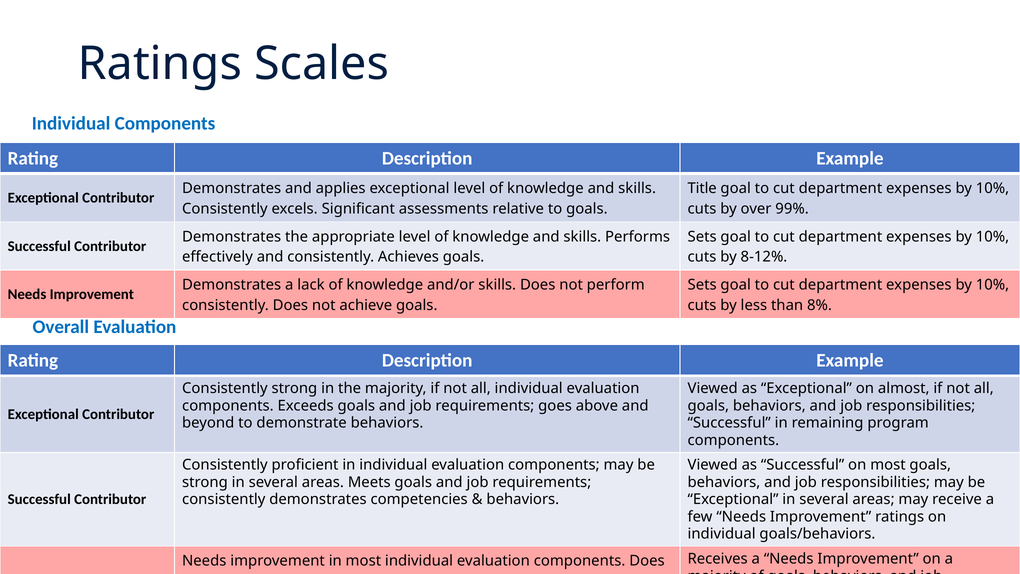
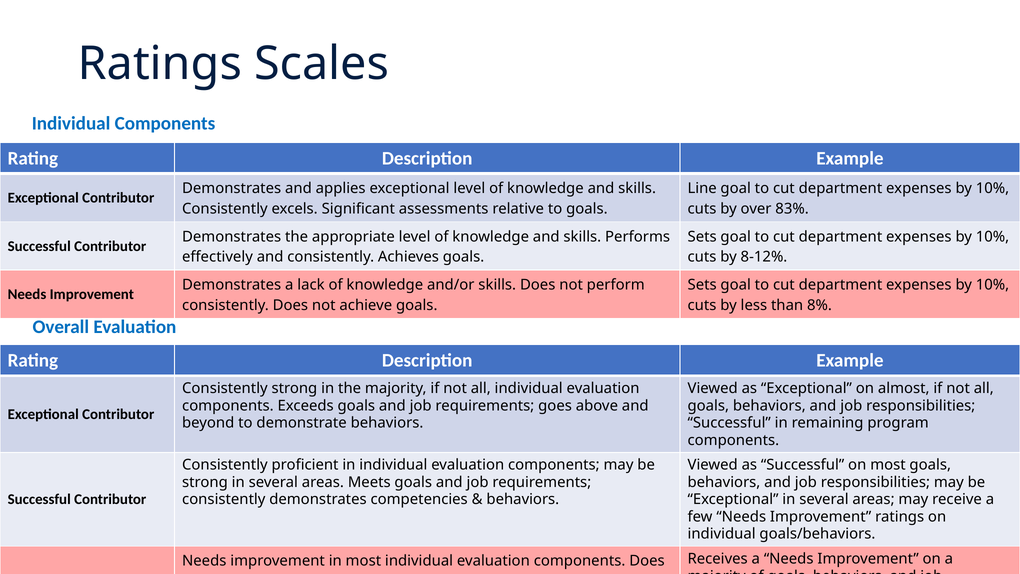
Title: Title -> Line
99%: 99% -> 83%
